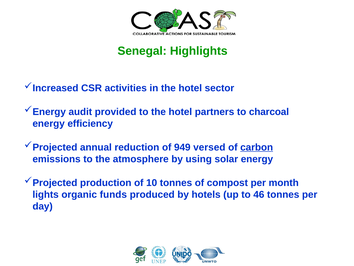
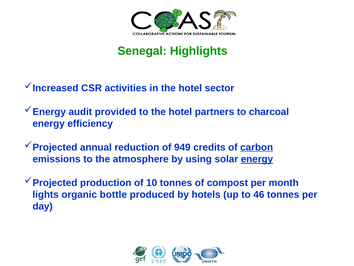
versed: versed -> credits
energy at (257, 159) underline: none -> present
funds: funds -> bottle
